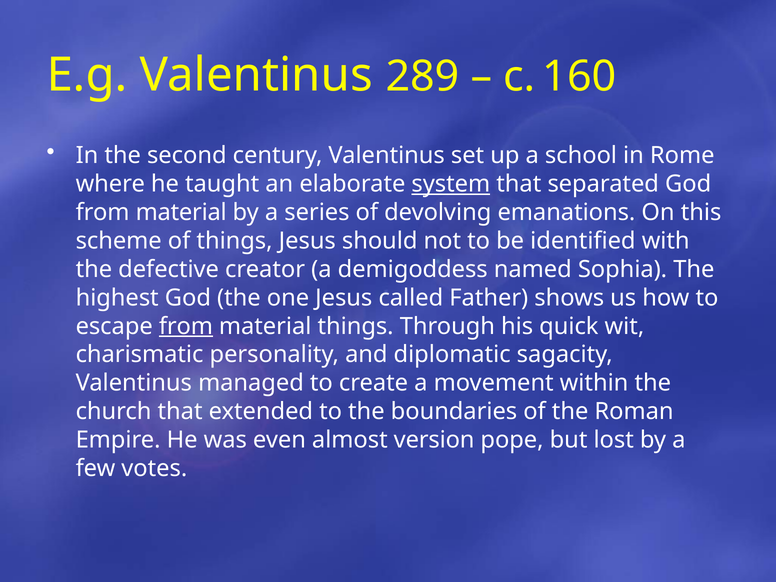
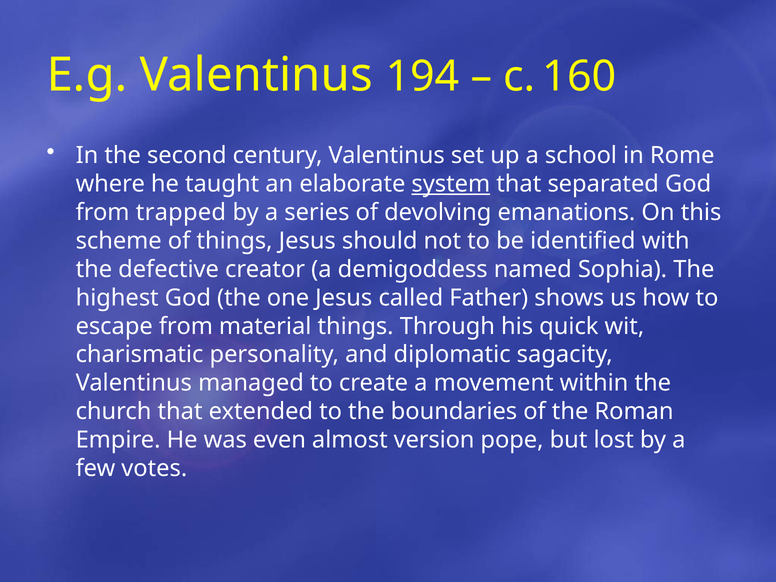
289: 289 -> 194
material at (181, 212): material -> trapped
from at (186, 326) underline: present -> none
